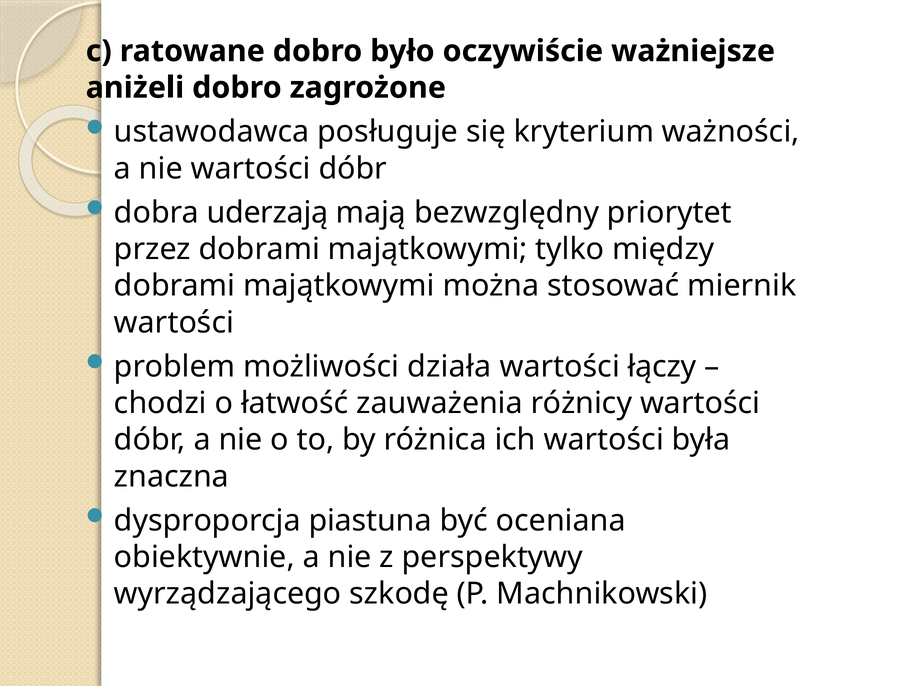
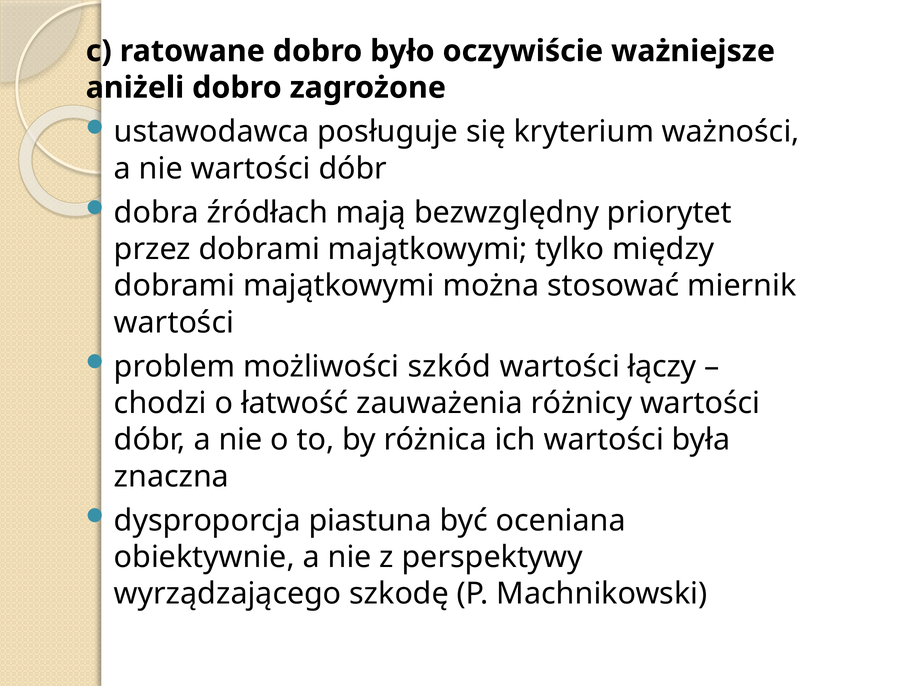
uderzają: uderzają -> źródłach
działa: działa -> szkód
